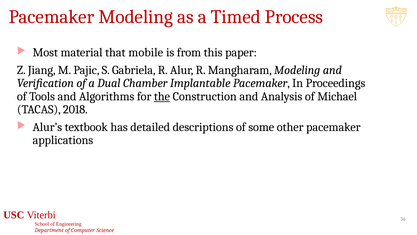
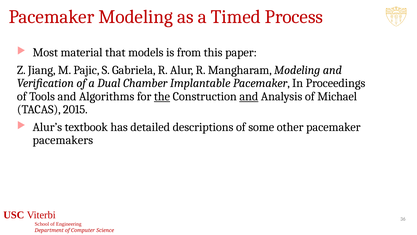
mobile: mobile -> models
and at (249, 96) underline: none -> present
2018: 2018 -> 2015
applications: applications -> pacemakers
